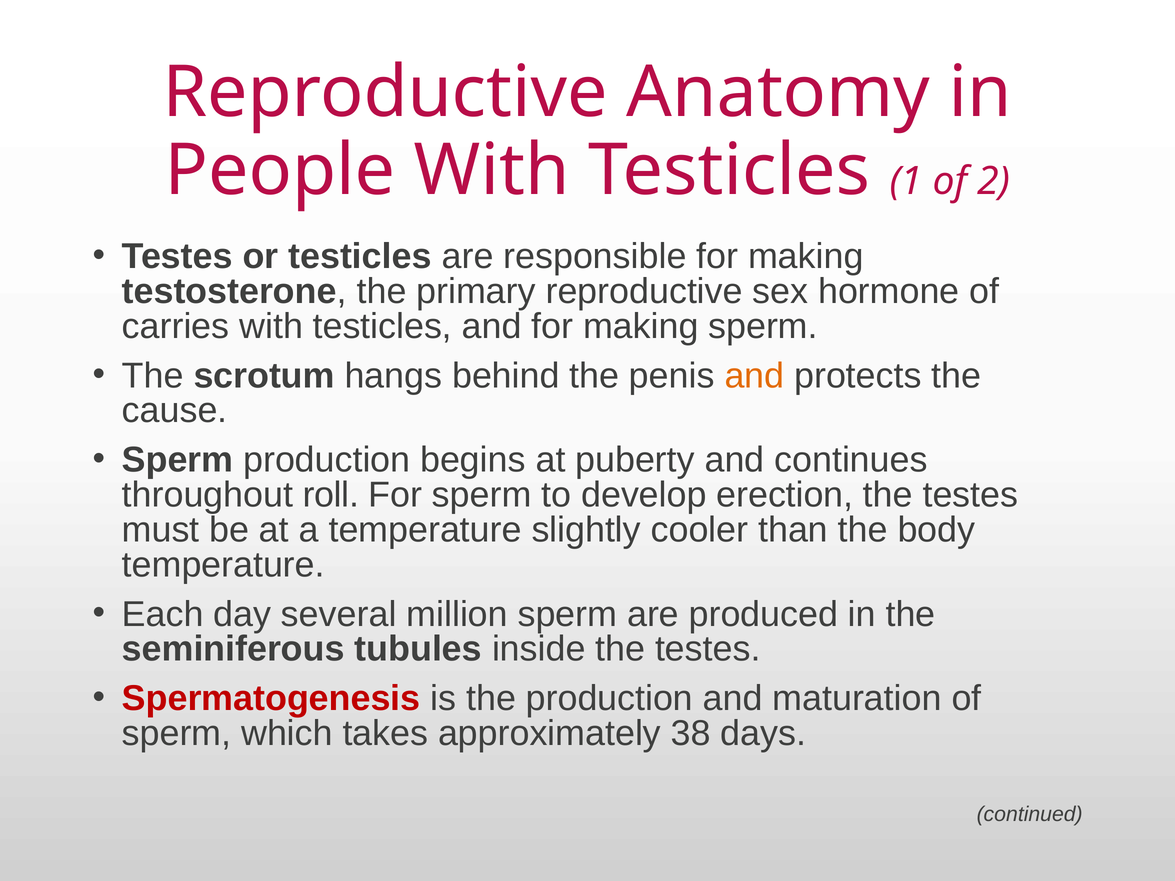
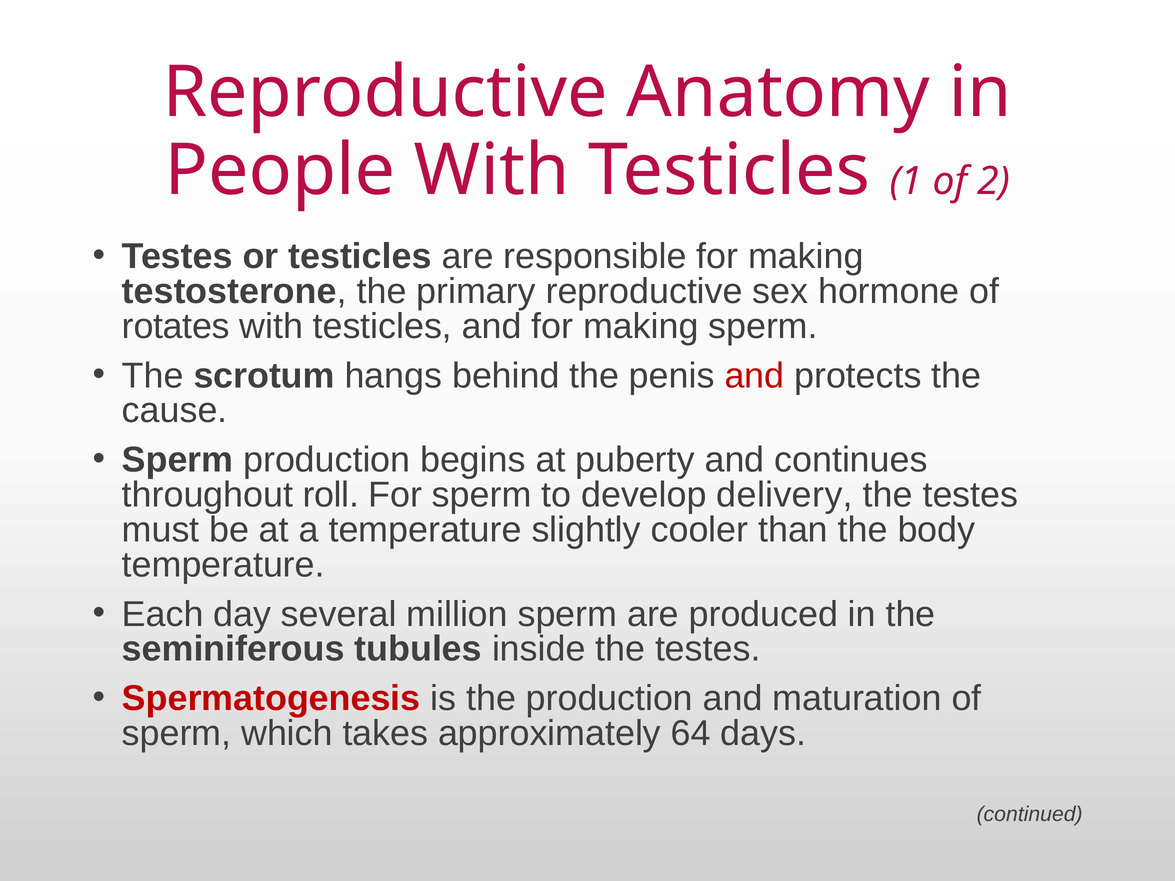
carries: carries -> rotates
and at (754, 376) colour: orange -> red
erection: erection -> delivery
38: 38 -> 64
